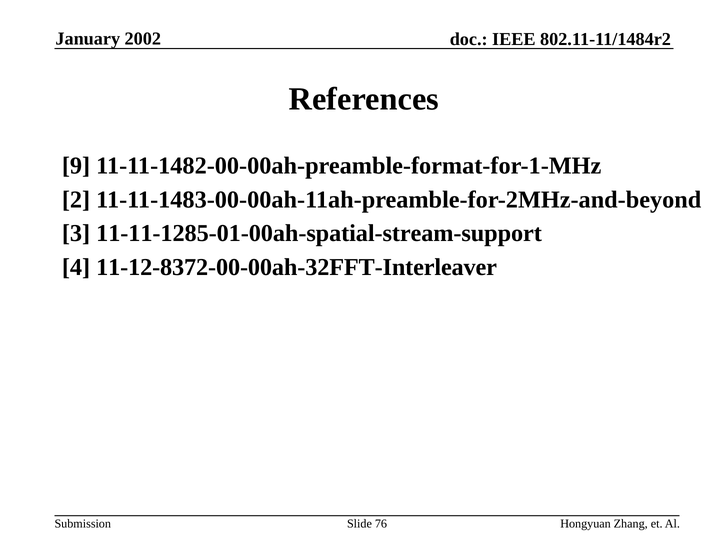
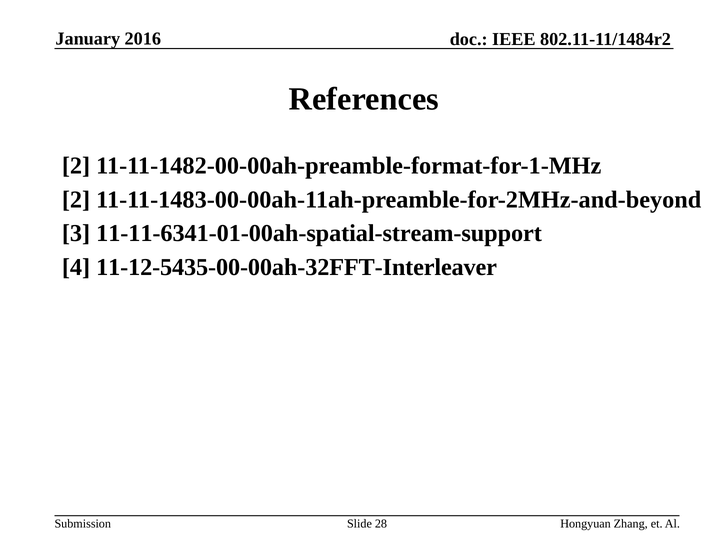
2002: 2002 -> 2016
9 at (76, 166): 9 -> 2
11-11-1285-01-00ah-spatial-stream-support: 11-11-1285-01-00ah-spatial-stream-support -> 11-11-6341-01-00ah-spatial-stream-support
11-12-8372-00-00ah-32FFT-Interleaver: 11-12-8372-00-00ah-32FFT-Interleaver -> 11-12-5435-00-00ah-32FFT-Interleaver
76: 76 -> 28
